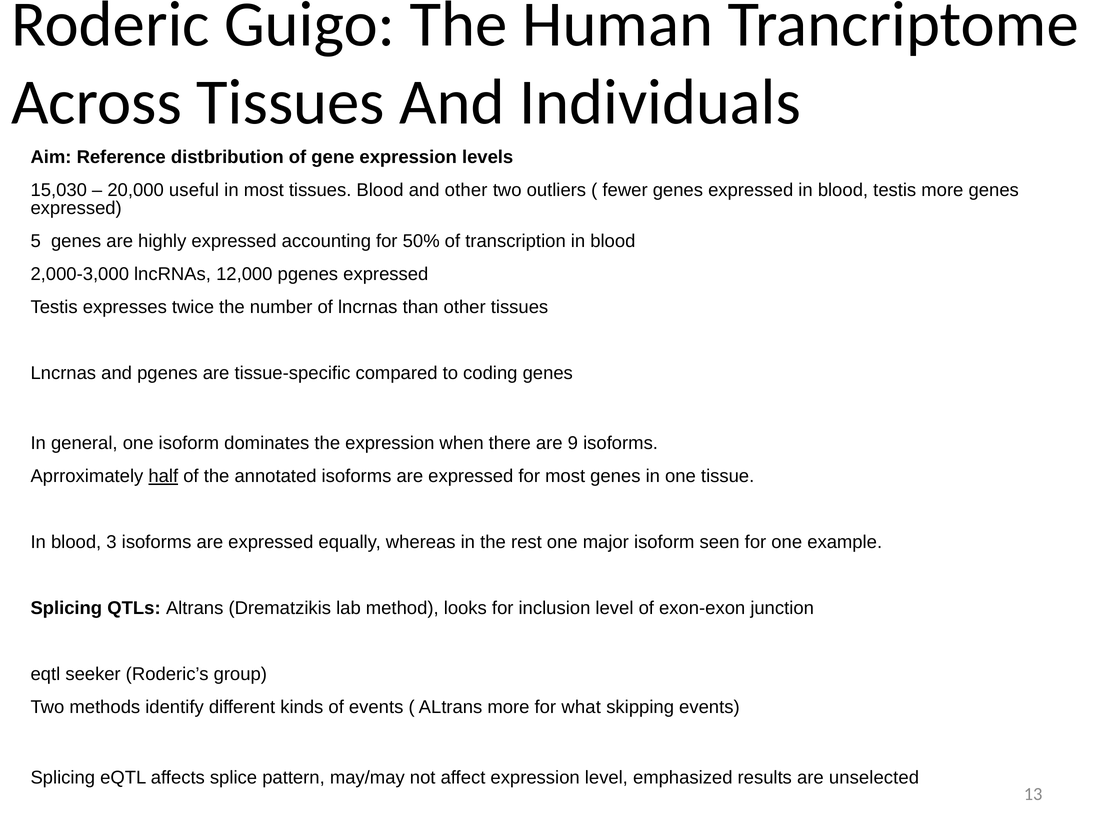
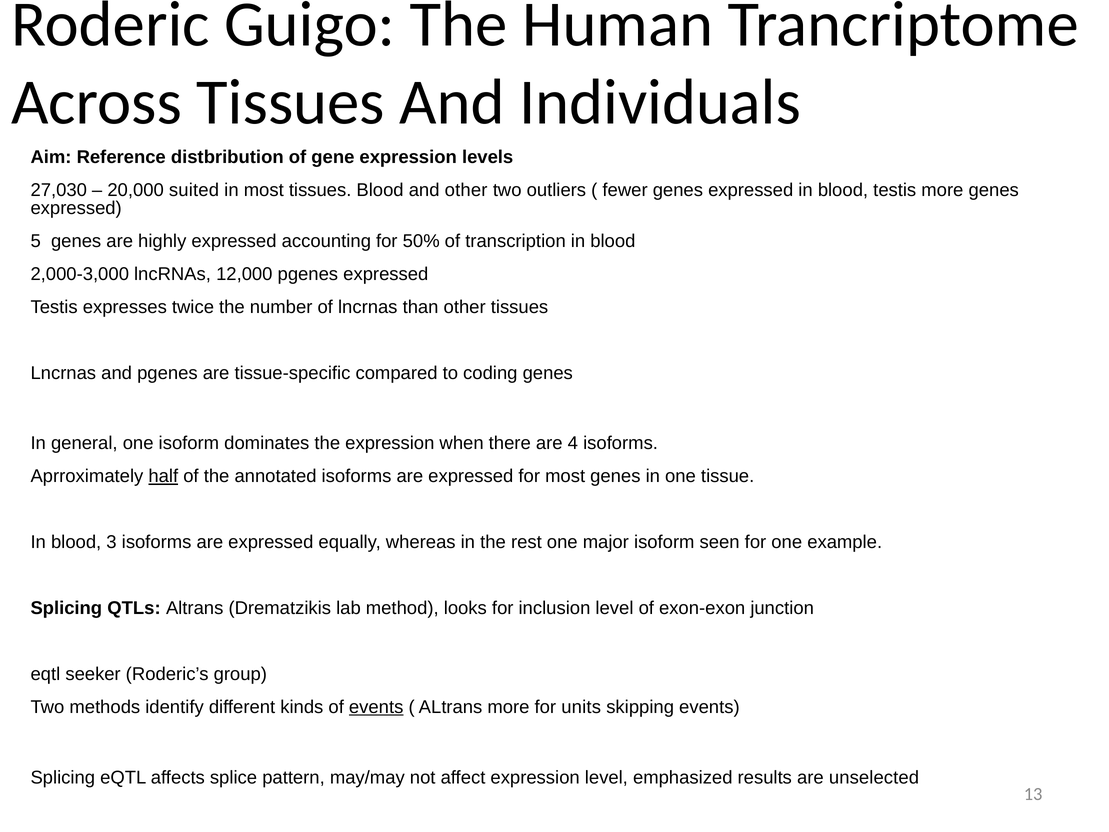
15,030: 15,030 -> 27,030
useful: useful -> suited
9: 9 -> 4
events at (376, 707) underline: none -> present
what: what -> units
